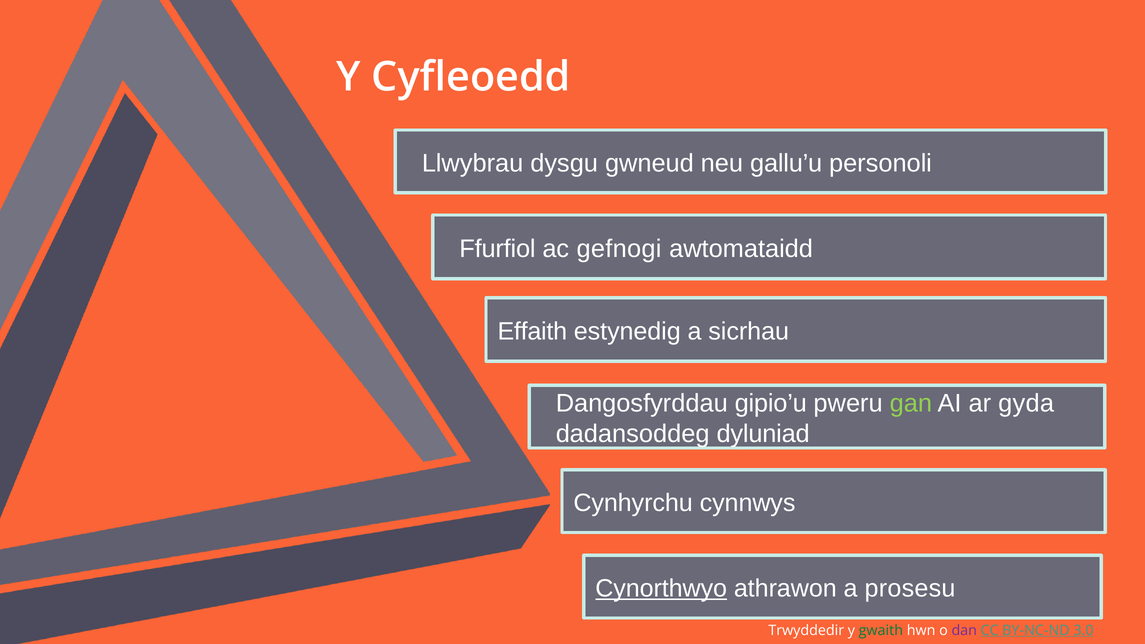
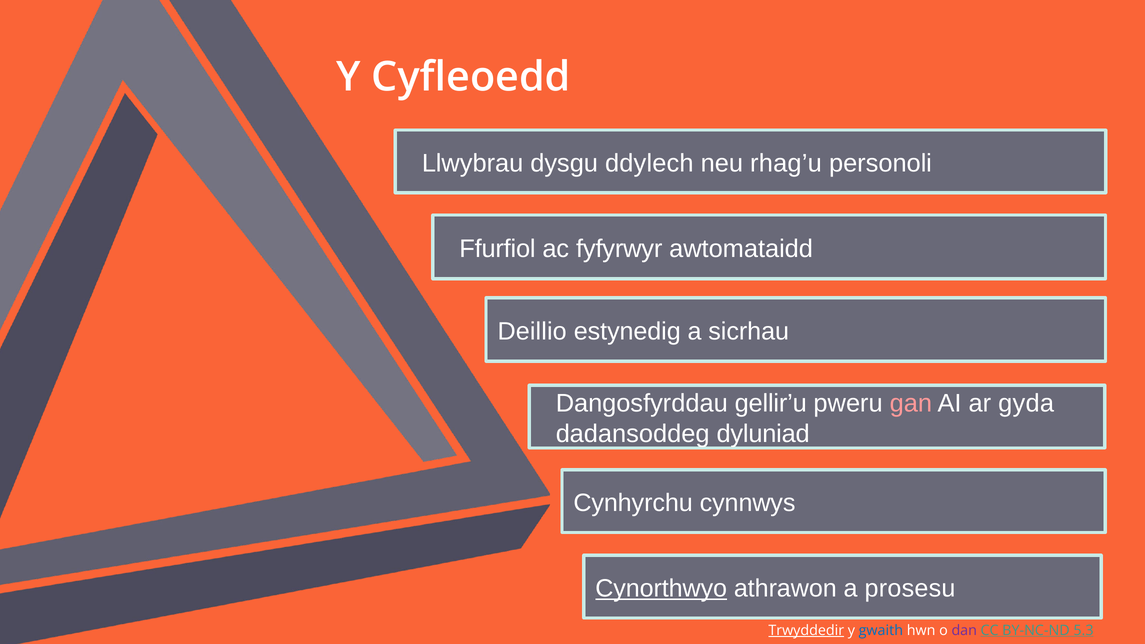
gwneud: gwneud -> ddylech
gallu’u: gallu’u -> rhag’u
gefnogi: gefnogi -> fyfyrwyr
Effaith: Effaith -> Deillio
gipio’u: gipio’u -> gellir’u
gan colour: light green -> pink
Trwyddedir underline: none -> present
gwaith colour: green -> blue
3.0: 3.0 -> 5.3
